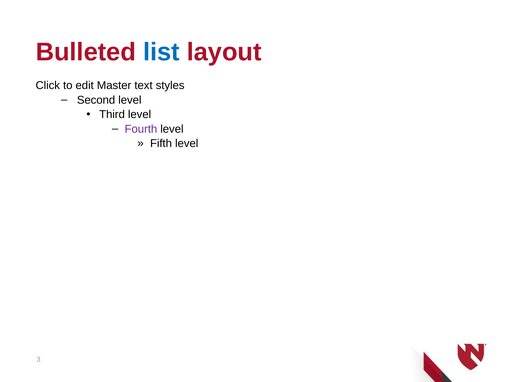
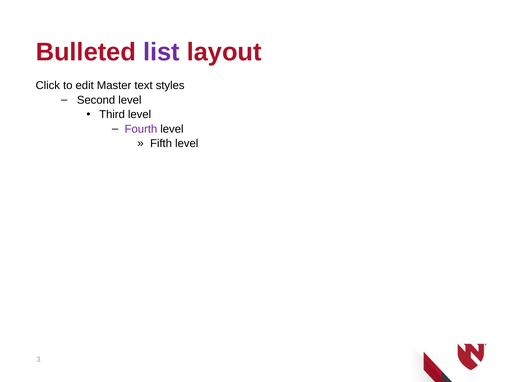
list colour: blue -> purple
